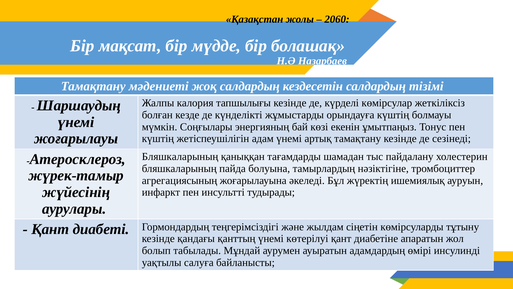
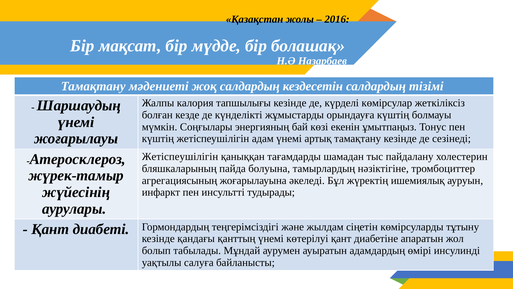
2060: 2060 -> 2016
Бляшкаларының at (180, 156): Бляшкаларының -> Жетіспеушілігін
